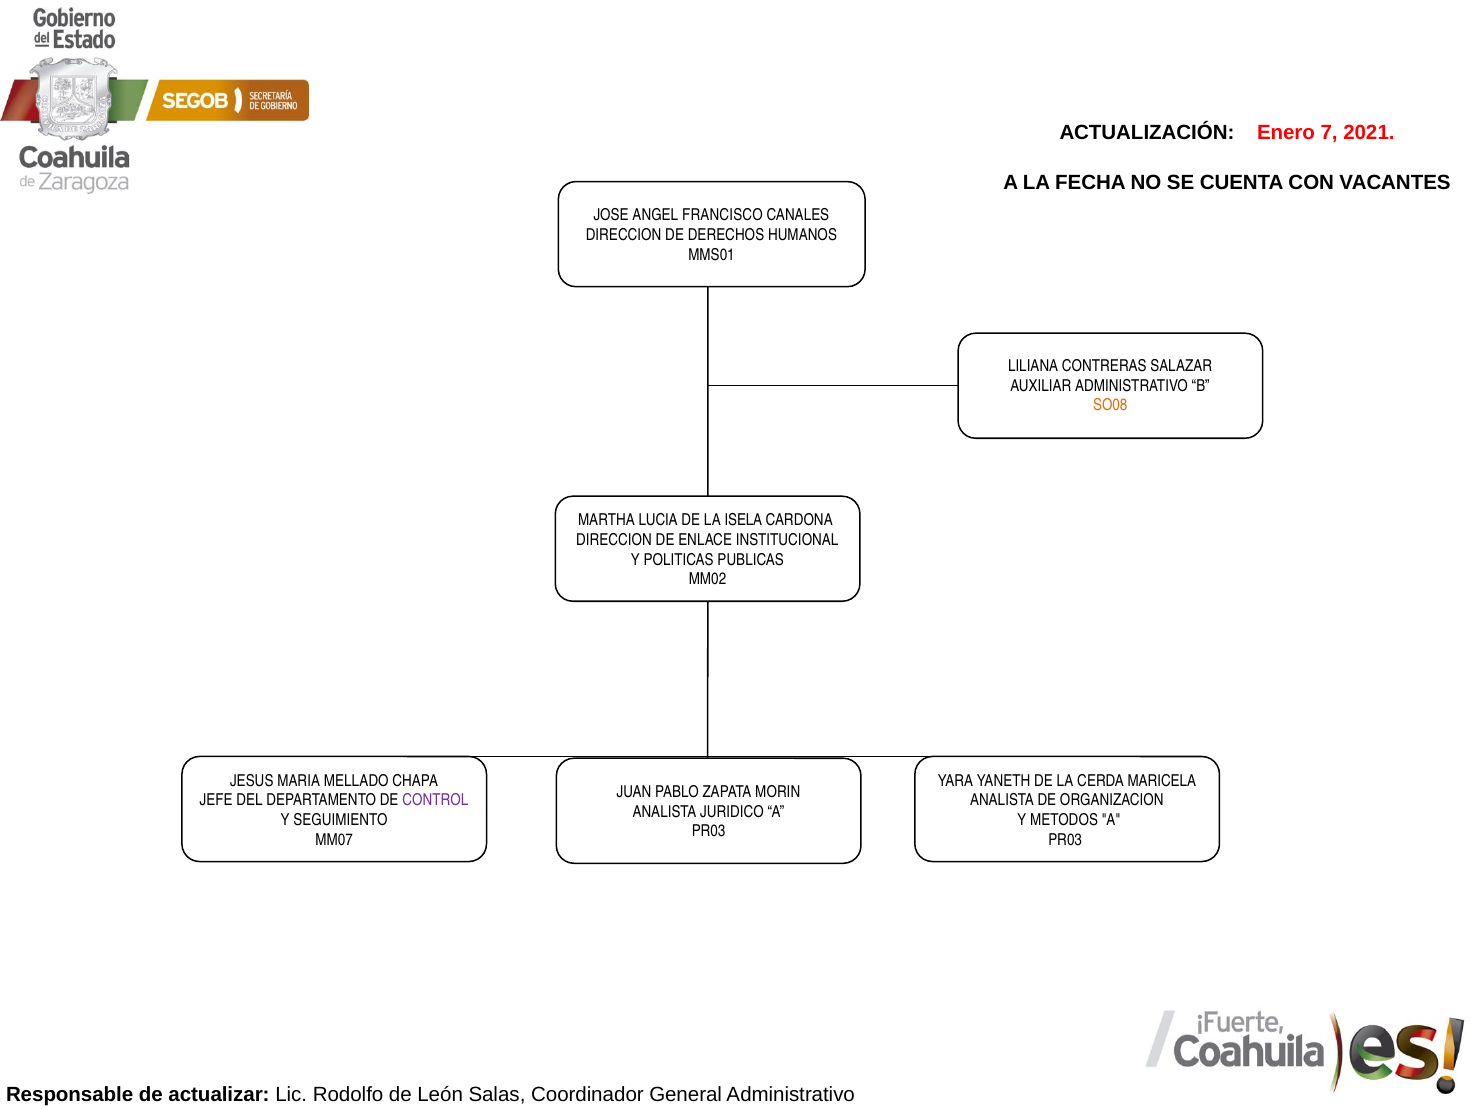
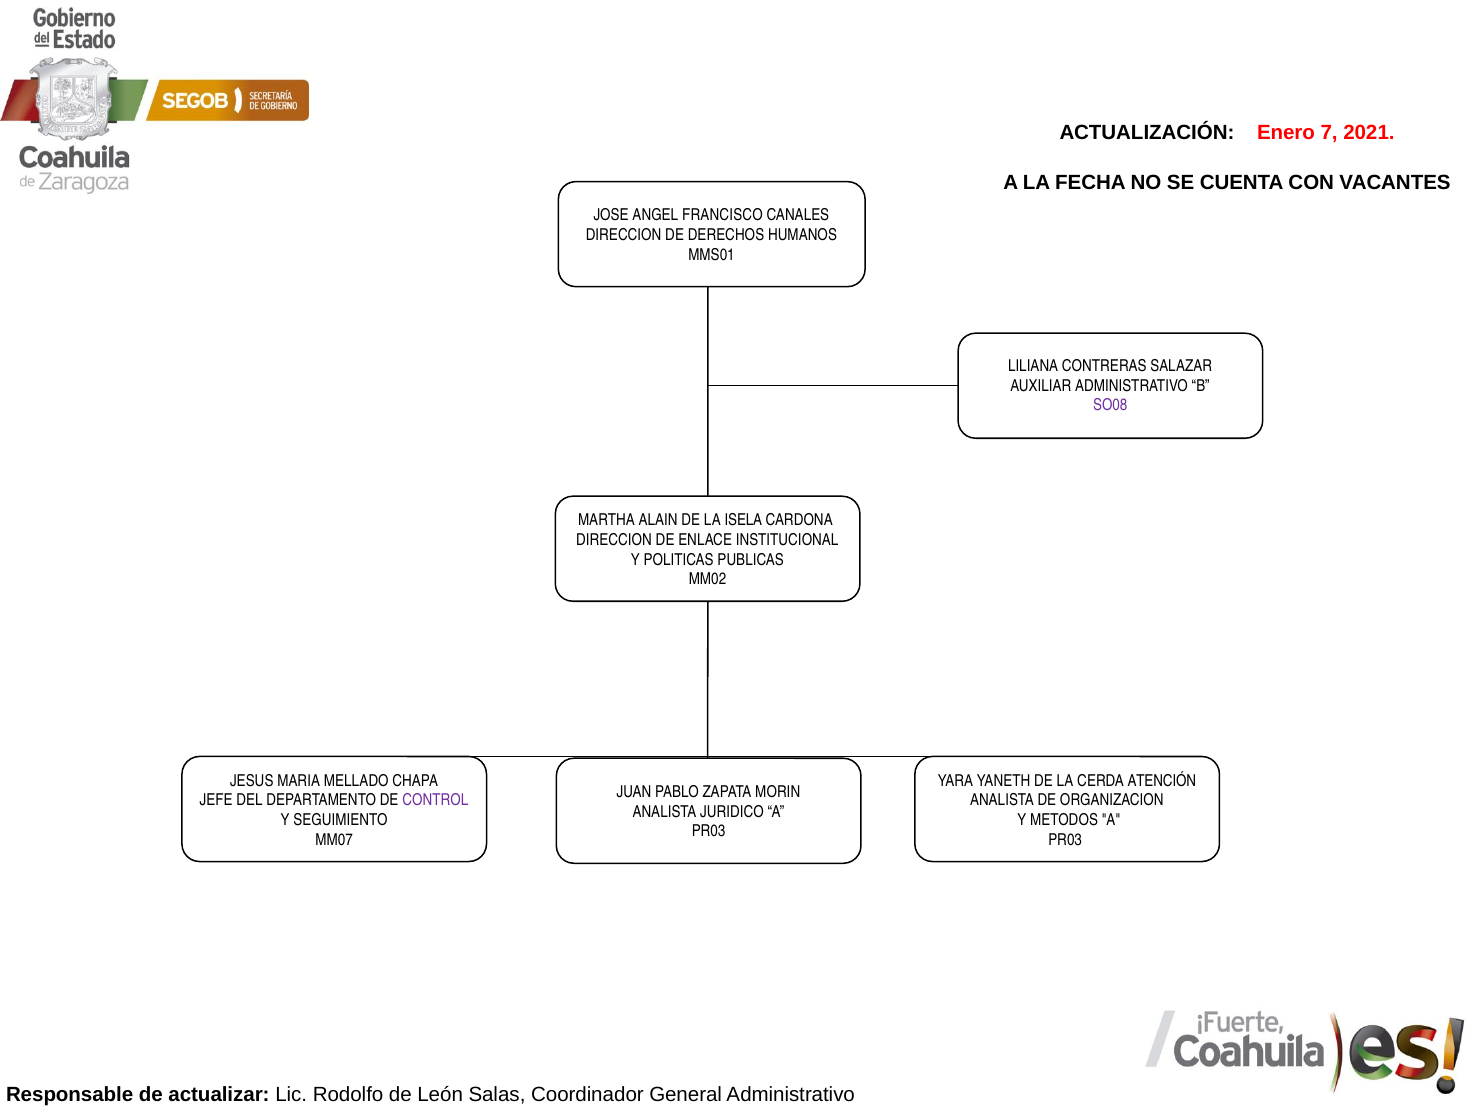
SO08 colour: orange -> purple
LUCIA: LUCIA -> ALAIN
MARICELA: MARICELA -> ATENCIÓN
